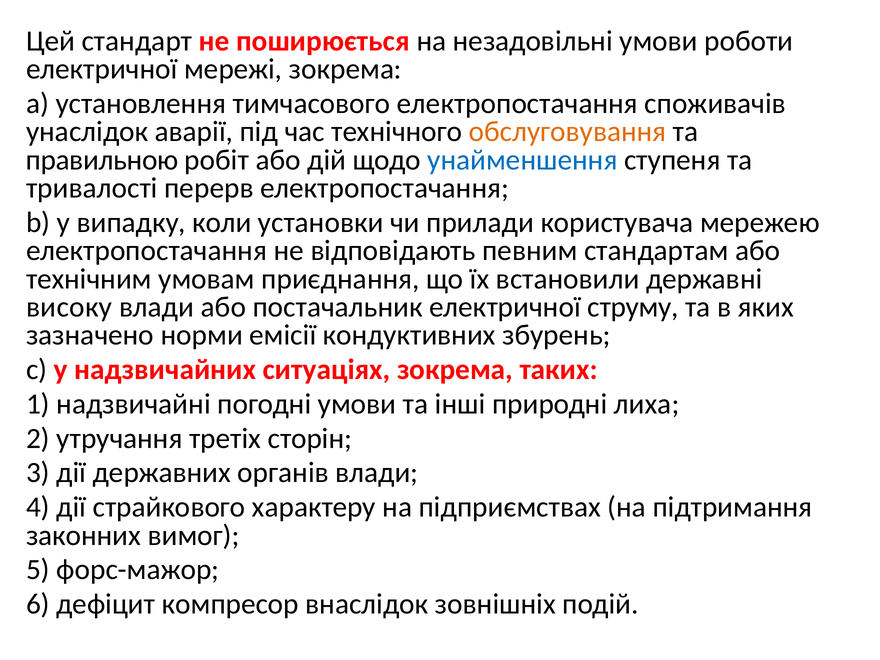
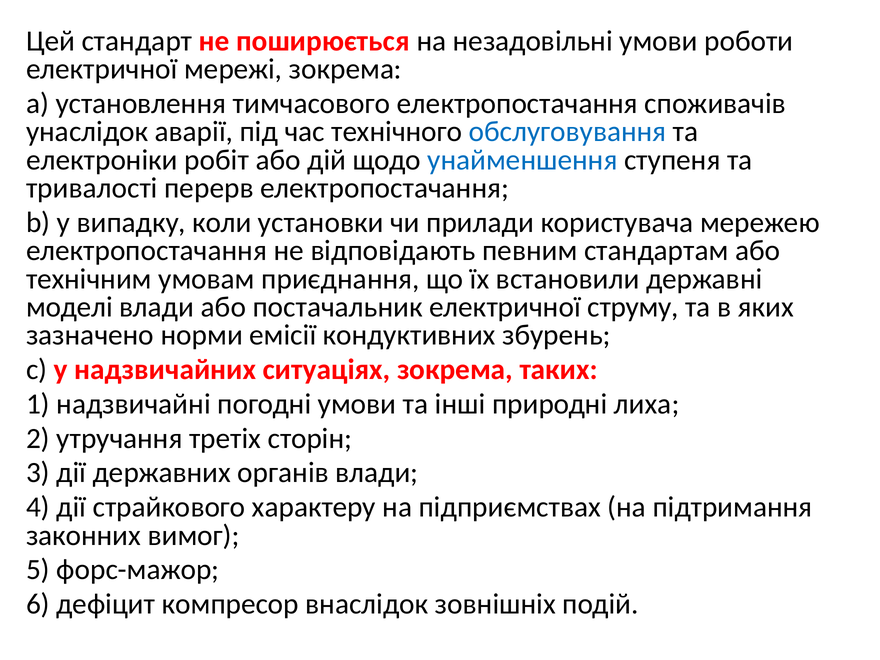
обслуговування colour: orange -> blue
правильною: правильною -> електроніки
високу: високу -> моделі
